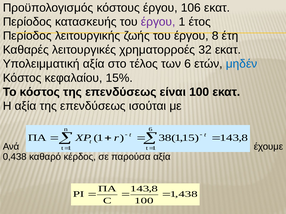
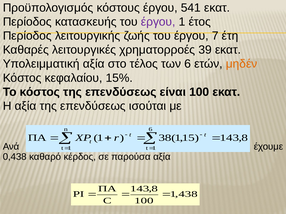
106: 106 -> 541
έργου 8: 8 -> 7
32: 32 -> 39
μηδέν colour: blue -> orange
